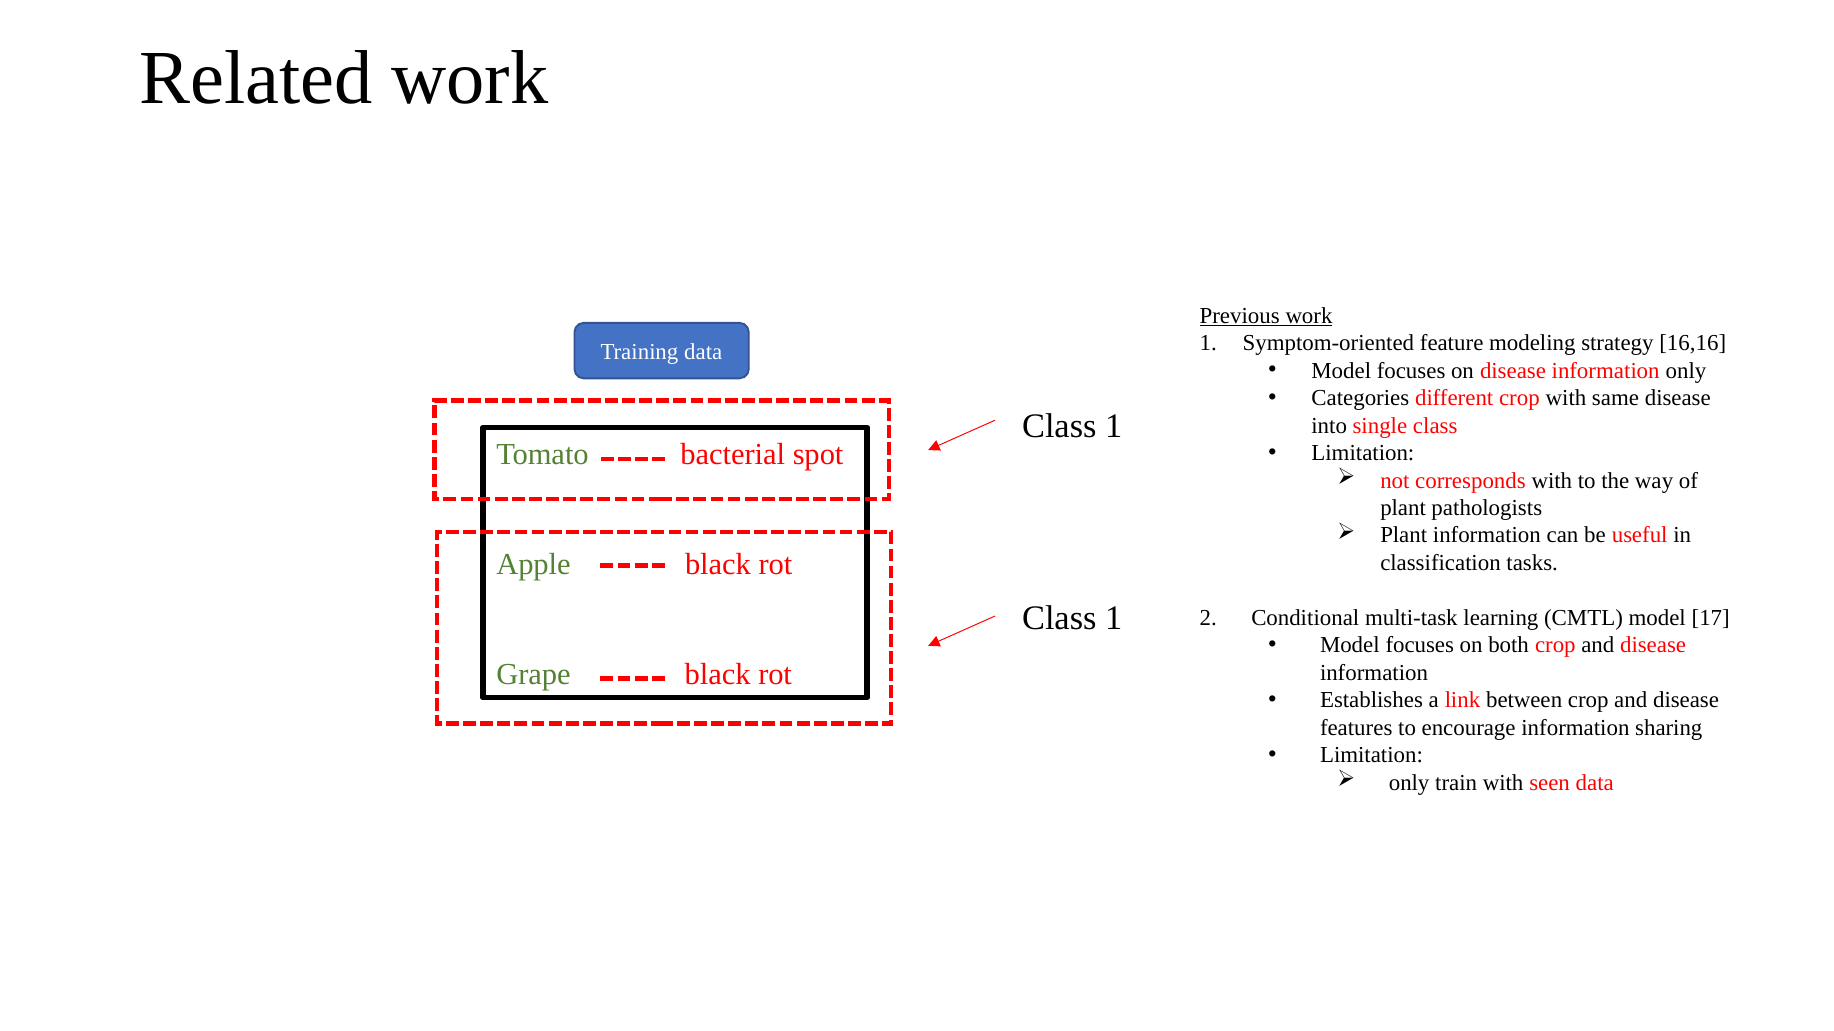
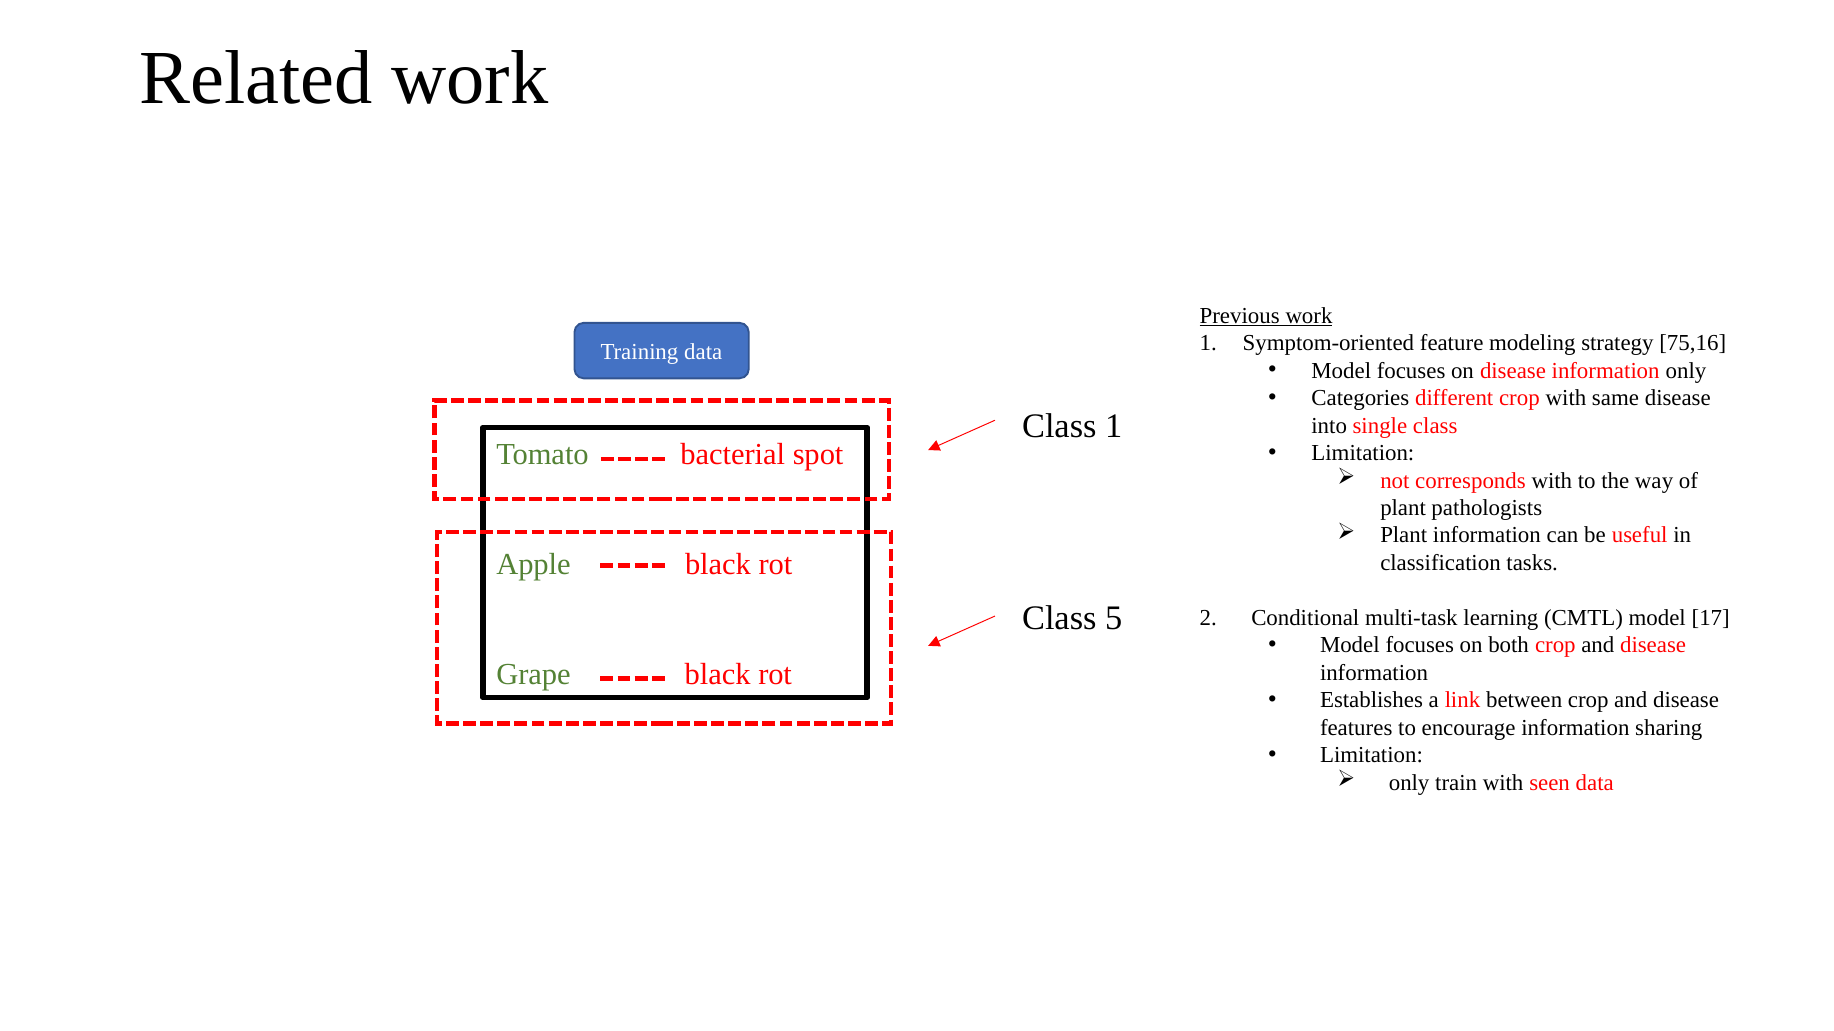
16,16: 16,16 -> 75,16
1 at (1114, 618): 1 -> 5
